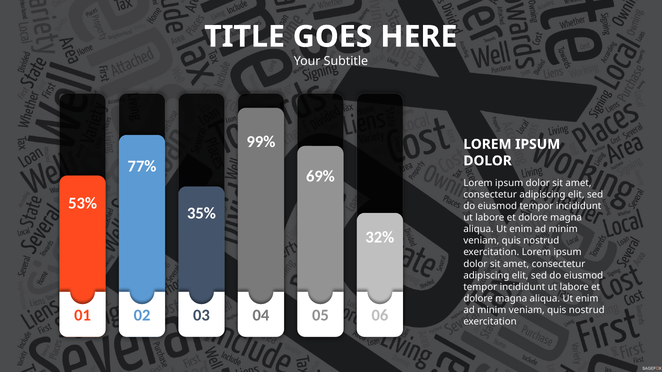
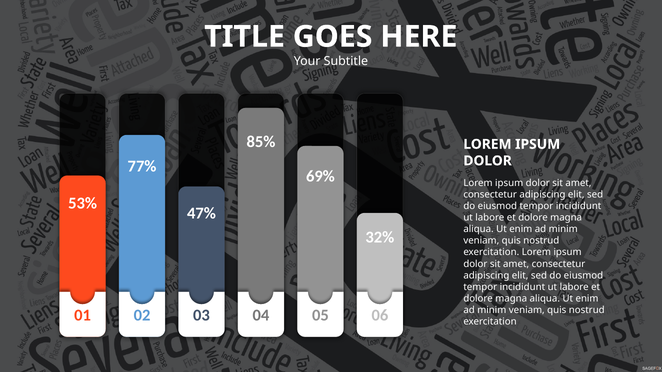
99%: 99% -> 85%
35%: 35% -> 47%
